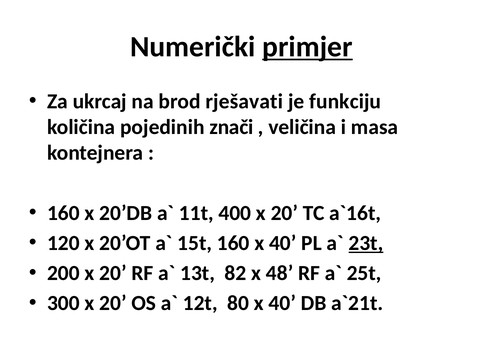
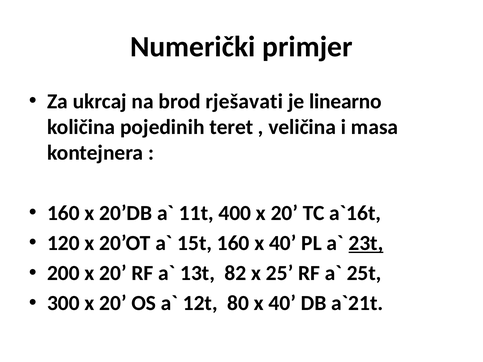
primjer underline: present -> none
funkciju: funkciju -> linearno
znači: znači -> teret
48: 48 -> 25
